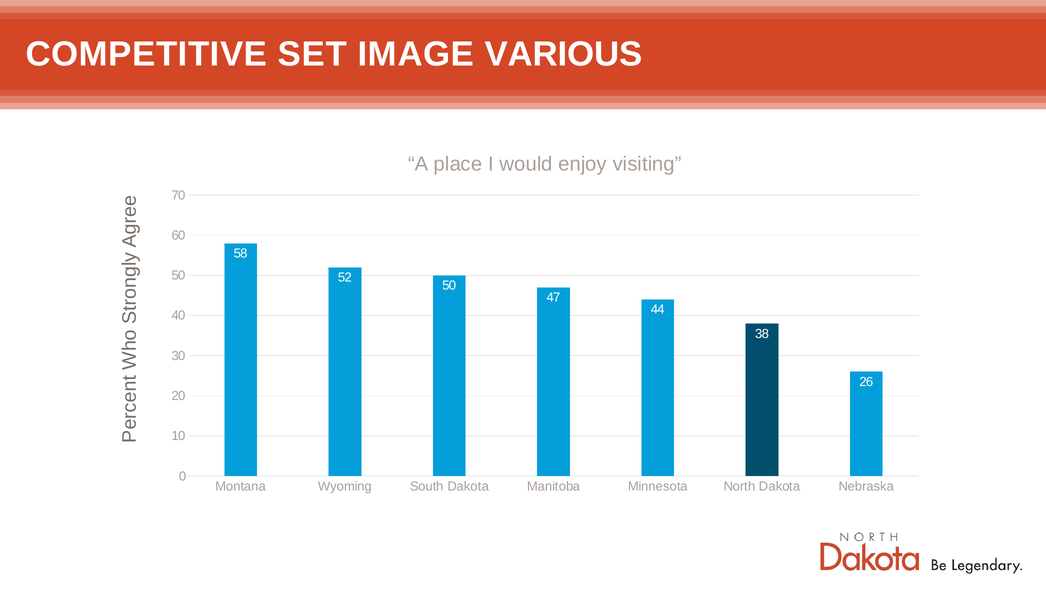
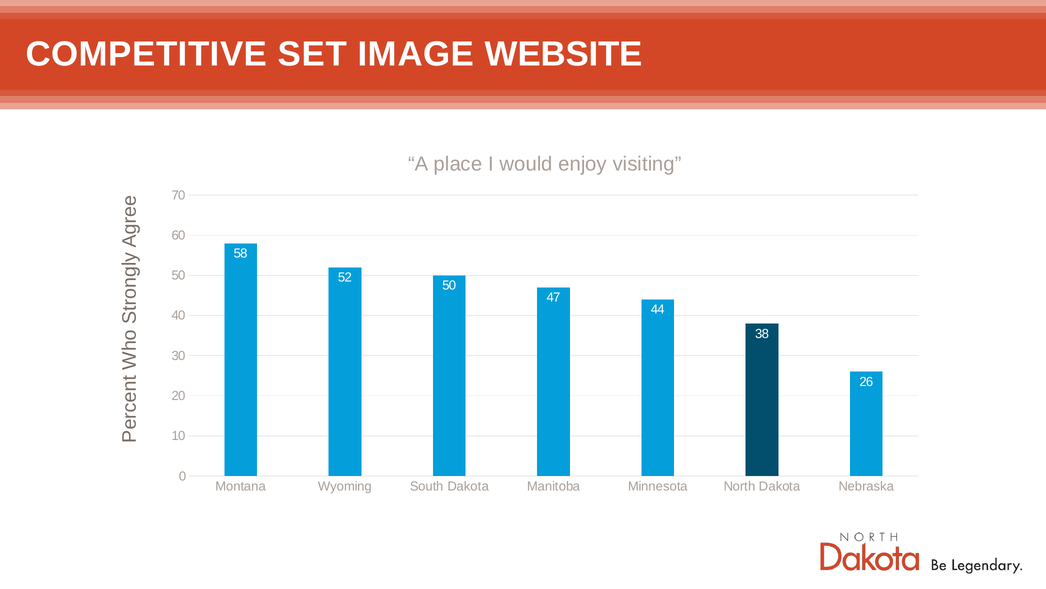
VARIOUS: VARIOUS -> WEBSITE
